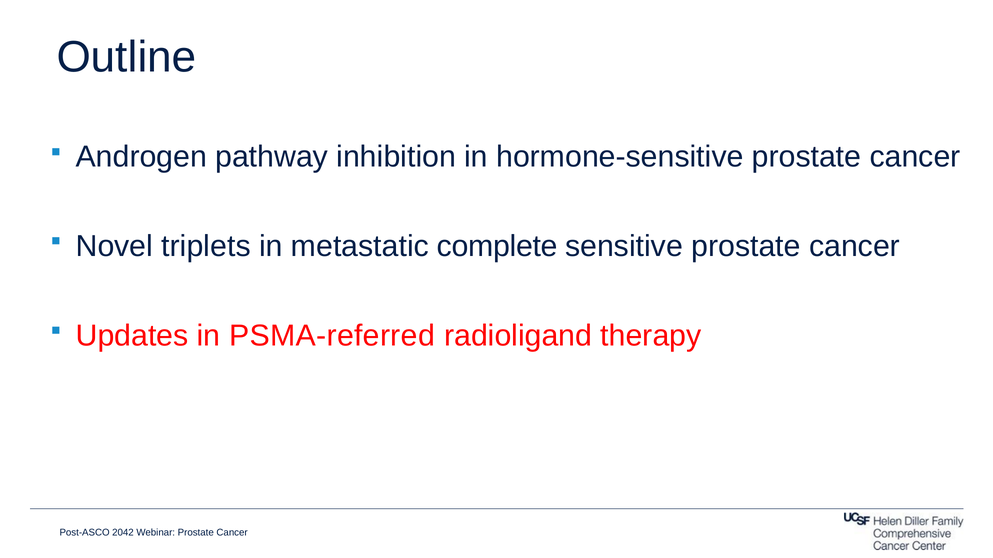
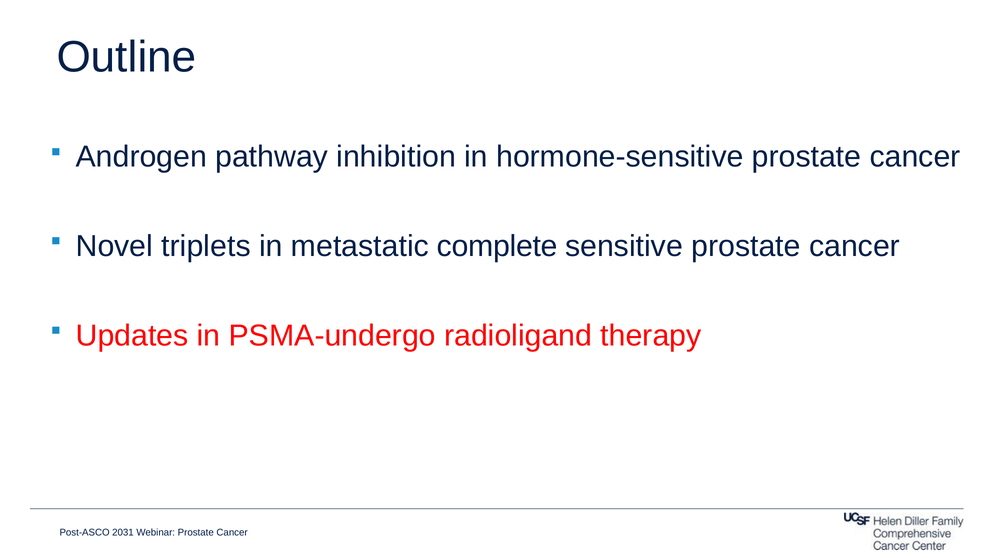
PSMA-referred: PSMA-referred -> PSMA-undergo
2042: 2042 -> 2031
